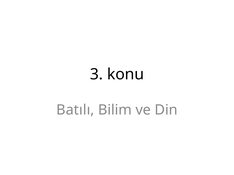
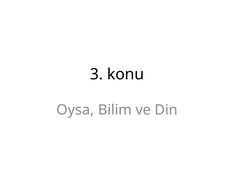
Batılı: Batılı -> Oysa
